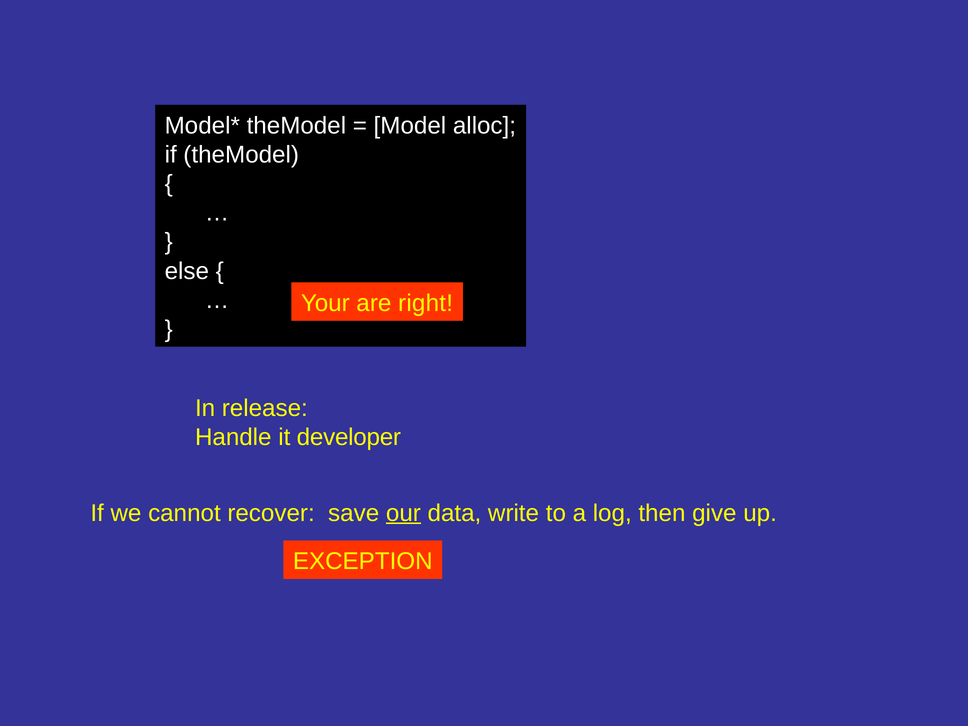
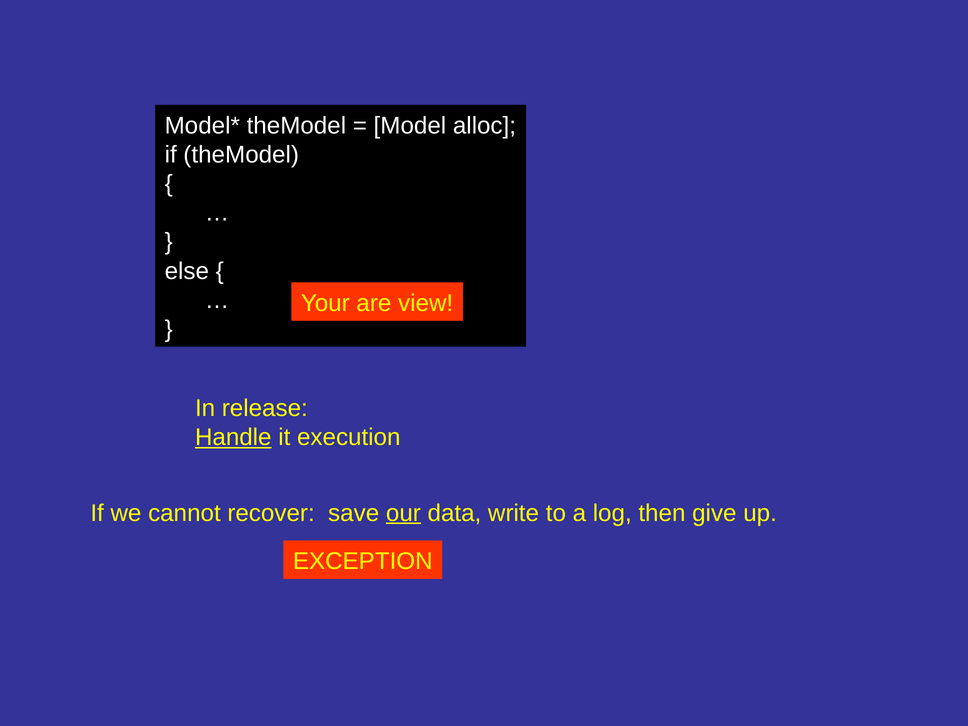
right: right -> view
Handle underline: none -> present
developer: developer -> execution
